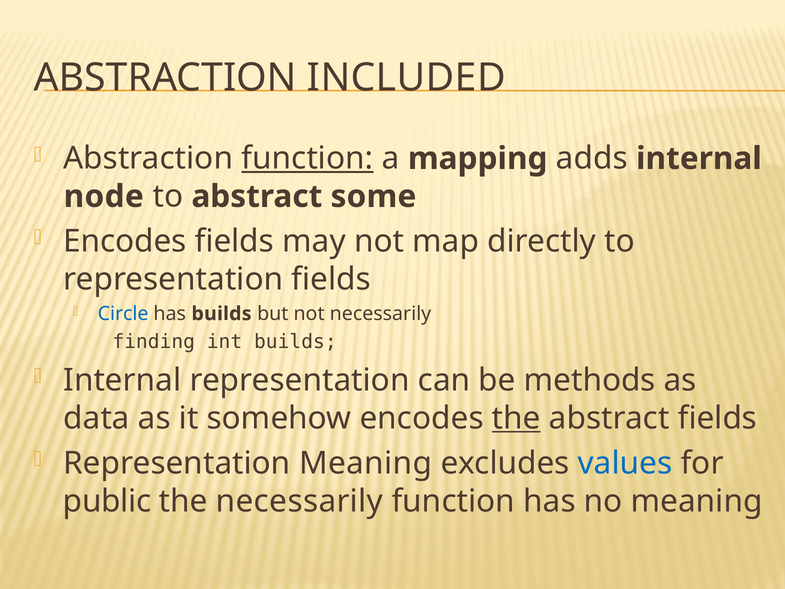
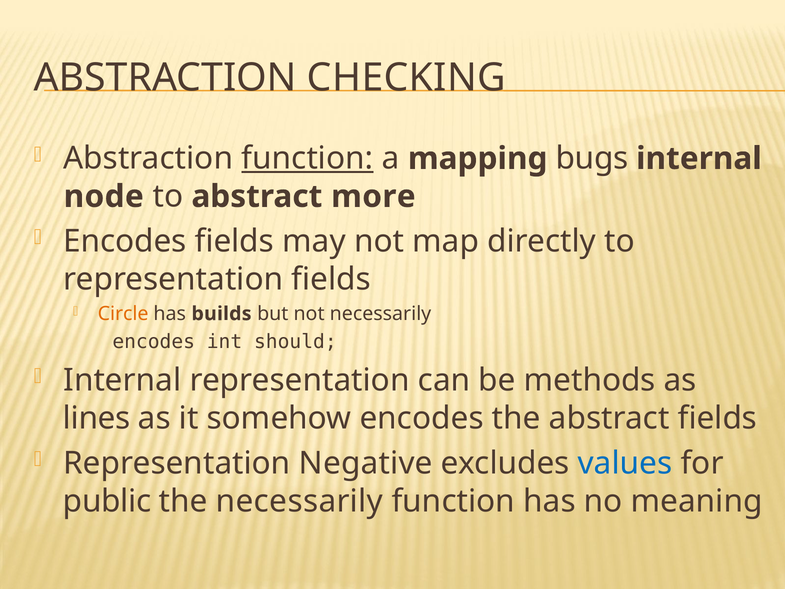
INCLUDED: INCLUDED -> CHECKING
adds: adds -> bugs
some: some -> more
Circle colour: blue -> orange
finding at (154, 341): finding -> encodes
int builds: builds -> should
data: data -> lines
the at (516, 418) underline: present -> none
Representation Meaning: Meaning -> Negative
